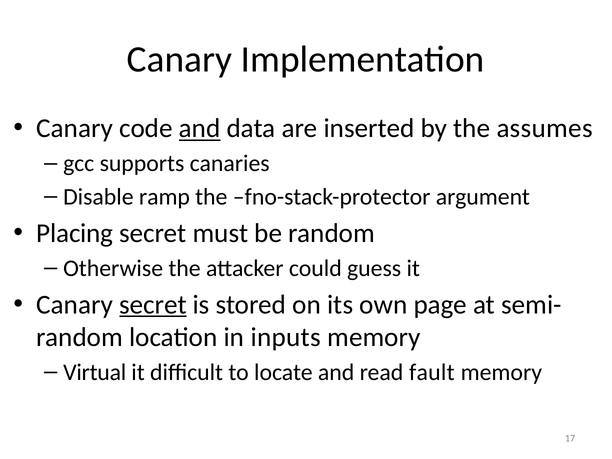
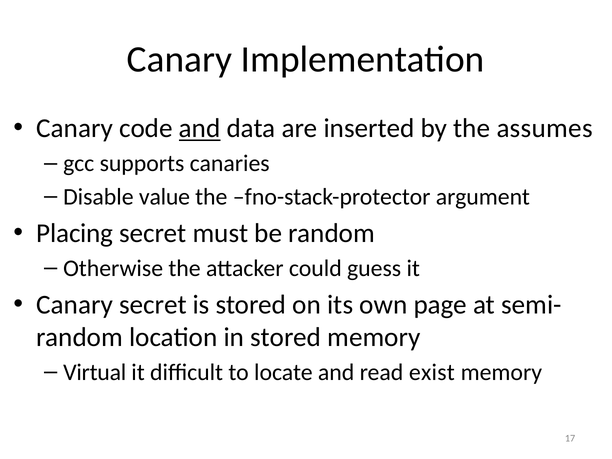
ramp: ramp -> value
secret at (153, 305) underline: present -> none
in inputs: inputs -> stored
fault: fault -> exist
